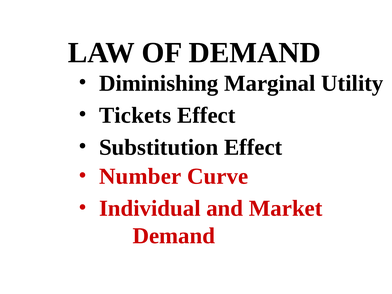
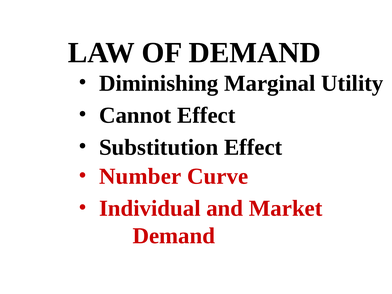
Tickets: Tickets -> Cannot
